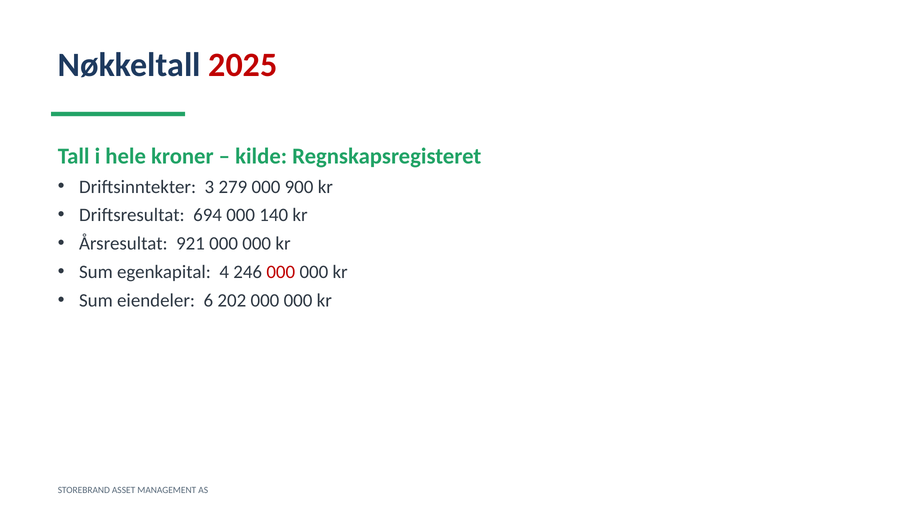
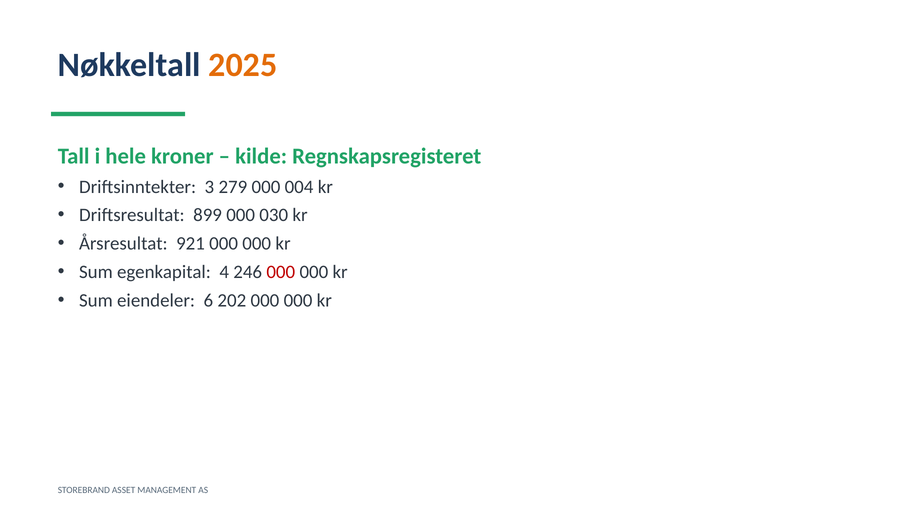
2025 colour: red -> orange
900: 900 -> 004
694: 694 -> 899
140: 140 -> 030
